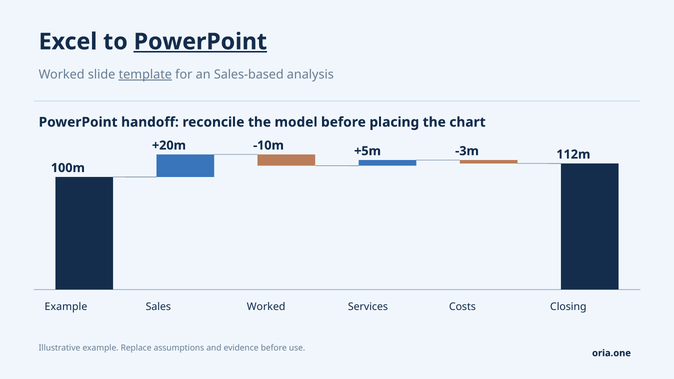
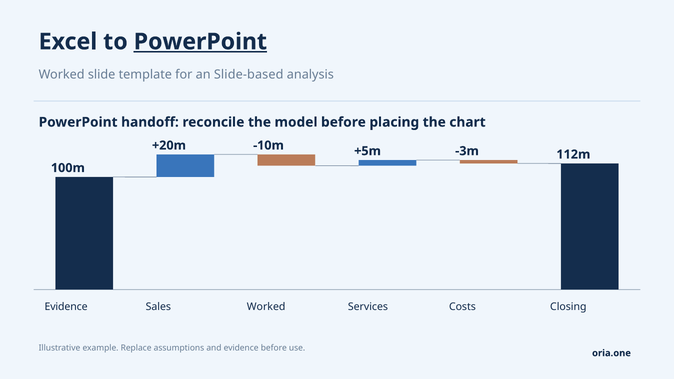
template underline: present -> none
Sales-based: Sales-based -> Slide-based
Example at (66, 307): Example -> Evidence
